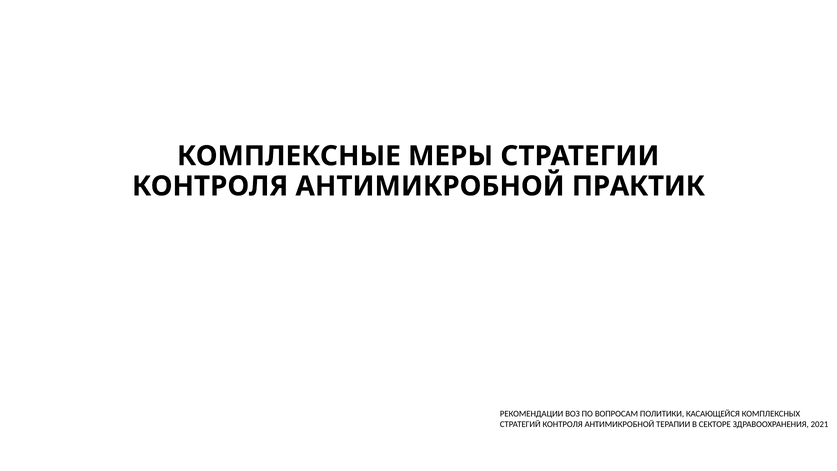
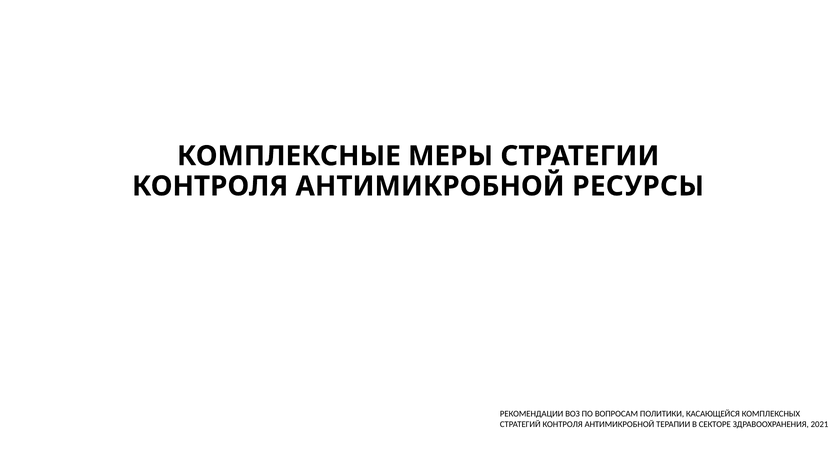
ПРАКТИК: ПРАКТИК -> РЕСУРСЫ
